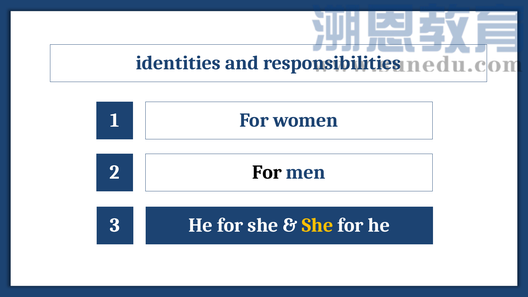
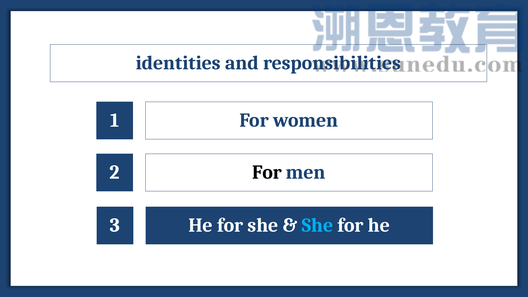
She at (317, 225) colour: yellow -> light blue
